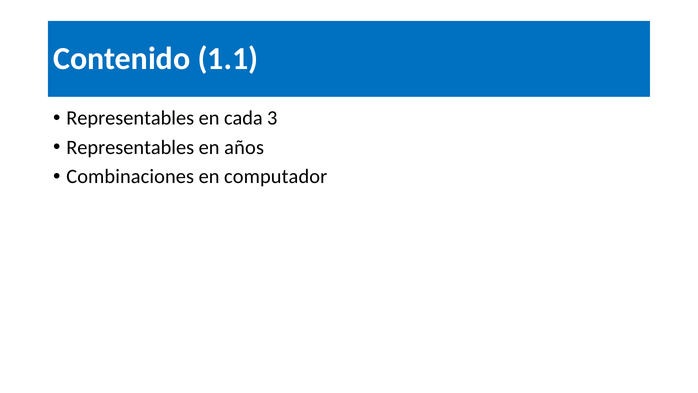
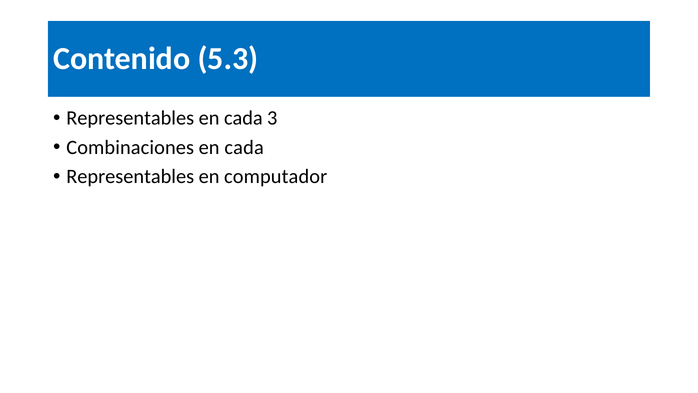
1.1: 1.1 -> 5.3
Representables at (130, 147): Representables -> Combinaciones
años at (244, 147): años -> cada
Combinaciones at (130, 177): Combinaciones -> Representables
